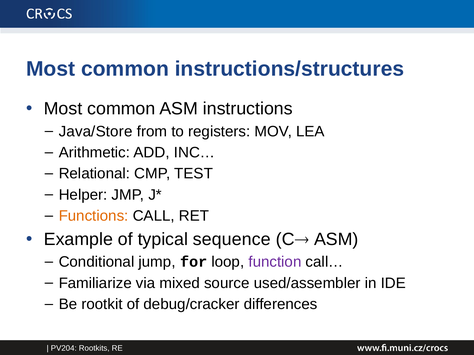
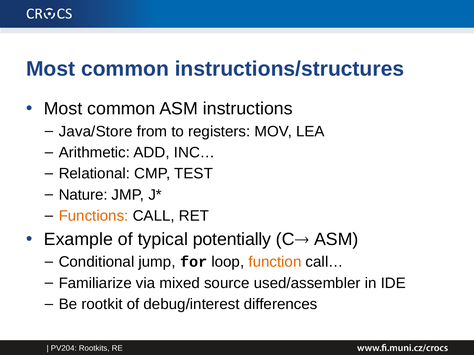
Helper: Helper -> Nature
sequence: sequence -> potentially
function colour: purple -> orange
debug/cracker: debug/cracker -> debug/interest
